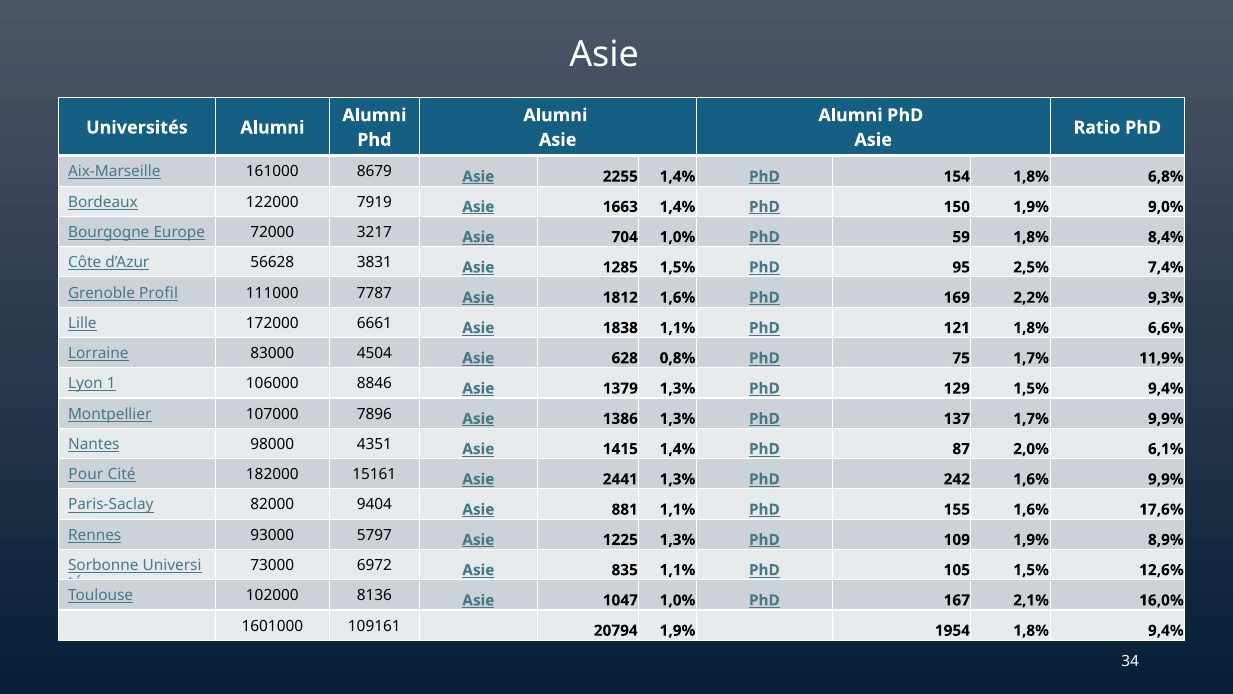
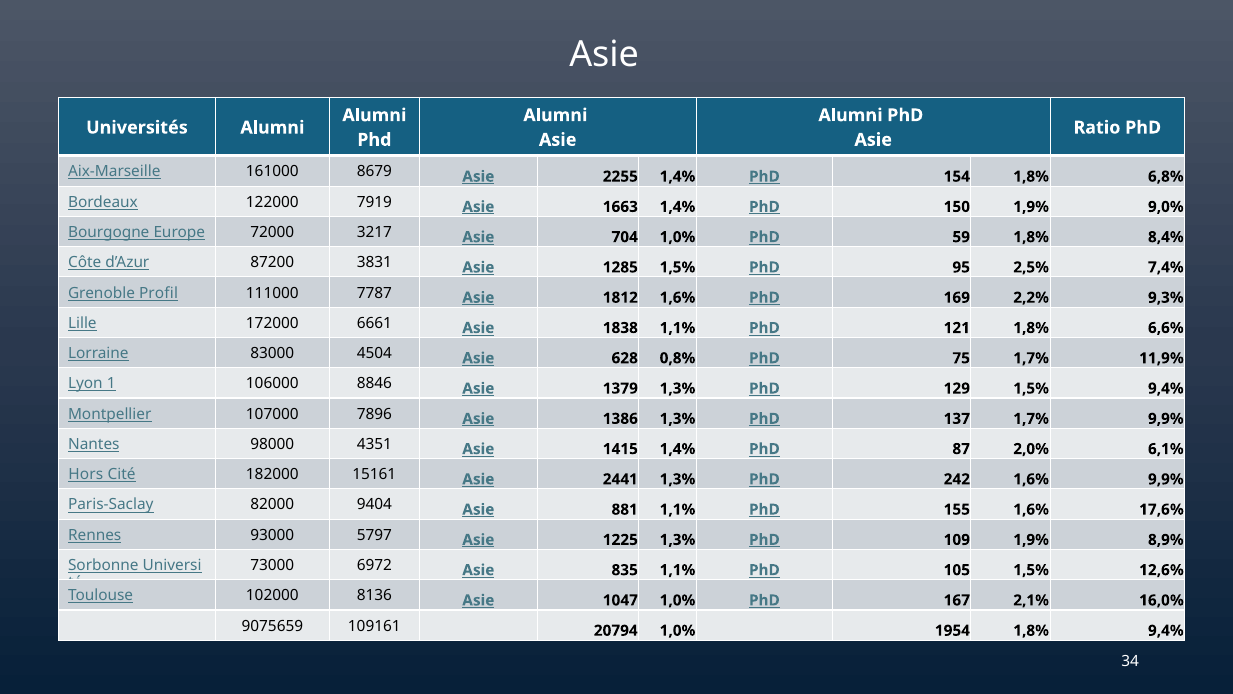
56628: 56628 -> 87200
Pour: Pour -> Hors
1601000: 1601000 -> 9075659
20794 1,9%: 1,9% -> 1,0%
